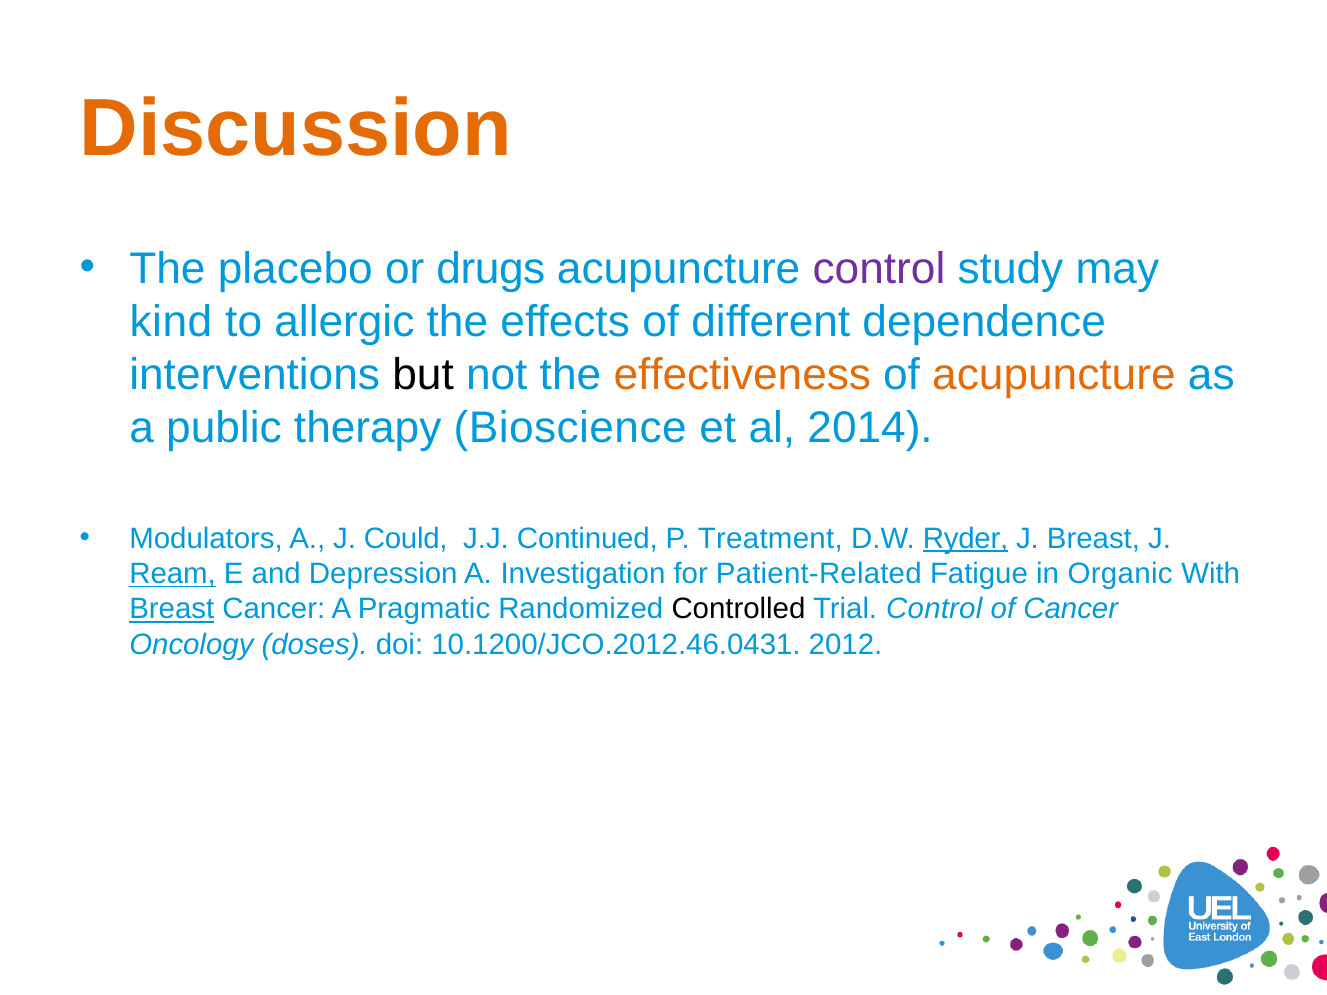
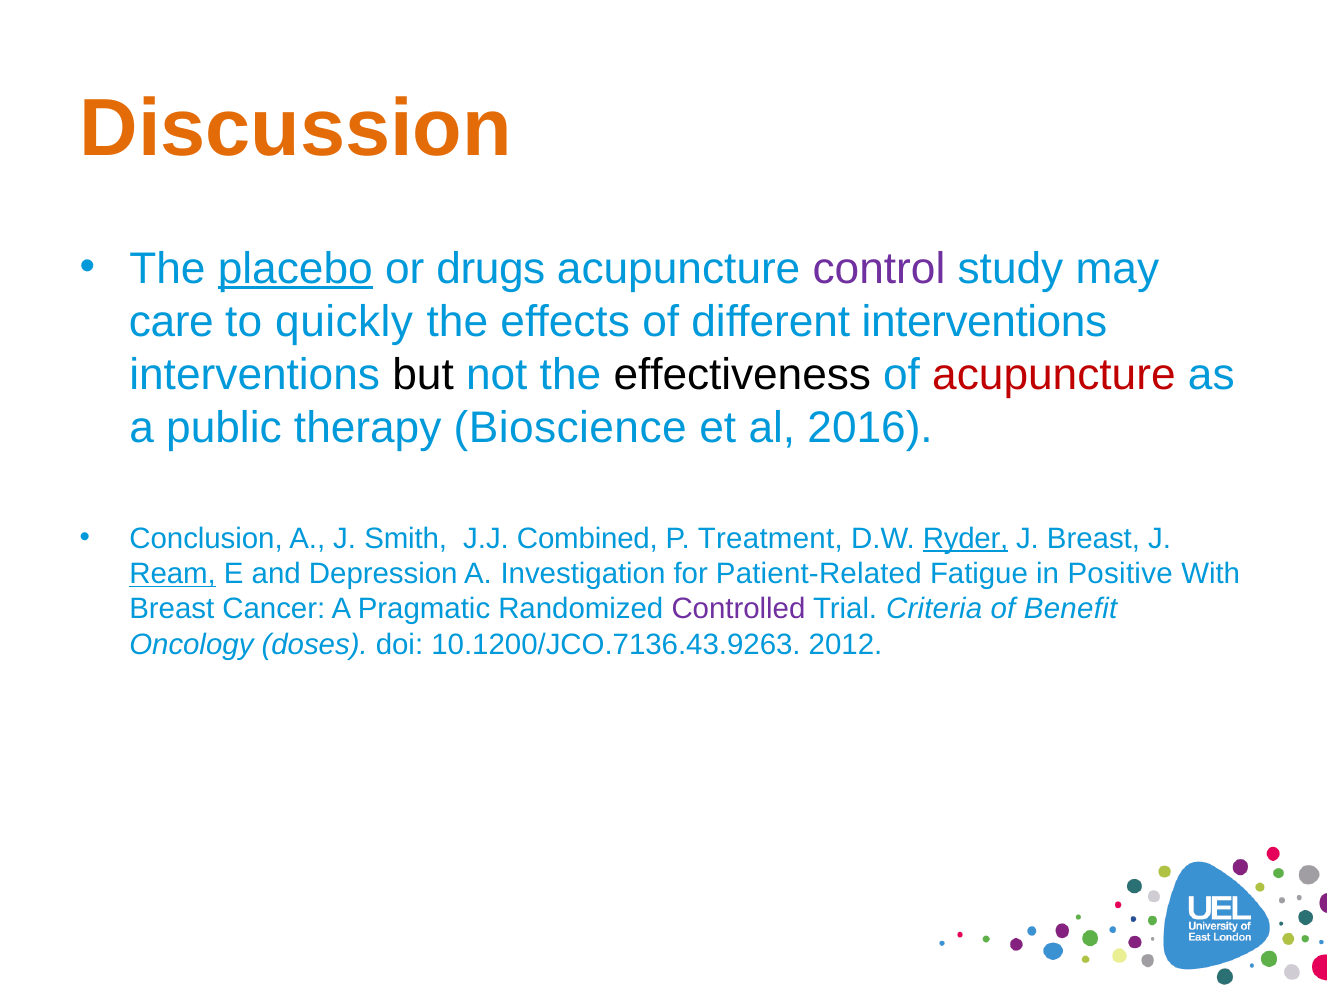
placebo underline: none -> present
kind: kind -> care
allergic: allergic -> quickly
different dependence: dependence -> interventions
effectiveness colour: orange -> black
acupuncture at (1054, 375) colour: orange -> red
2014: 2014 -> 2016
Modulators: Modulators -> Conclusion
Could: Could -> Smith
Continued: Continued -> Combined
Organic: Organic -> Positive
Breast at (172, 609) underline: present -> none
Controlled colour: black -> purple
Trial Control: Control -> Criteria
of Cancer: Cancer -> Benefit
10.1200/JCO.2012.46.0431: 10.1200/JCO.2012.46.0431 -> 10.1200/JCO.7136.43.9263
